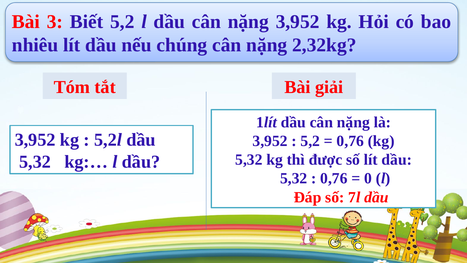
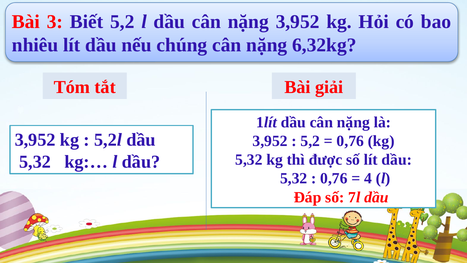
2,32kg: 2,32kg -> 6,32kg
0: 0 -> 4
